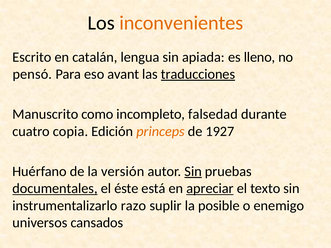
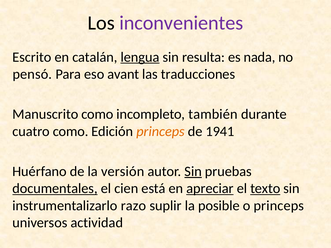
inconvenientes colour: orange -> purple
lengua underline: none -> present
apiada: apiada -> resulta
lleno: lleno -> nada
traducciones underline: present -> none
falsedad: falsedad -> también
cuatro copia: copia -> como
1927: 1927 -> 1941
éste: éste -> cien
texto underline: none -> present
o enemigo: enemigo -> princeps
cansados: cansados -> actividad
